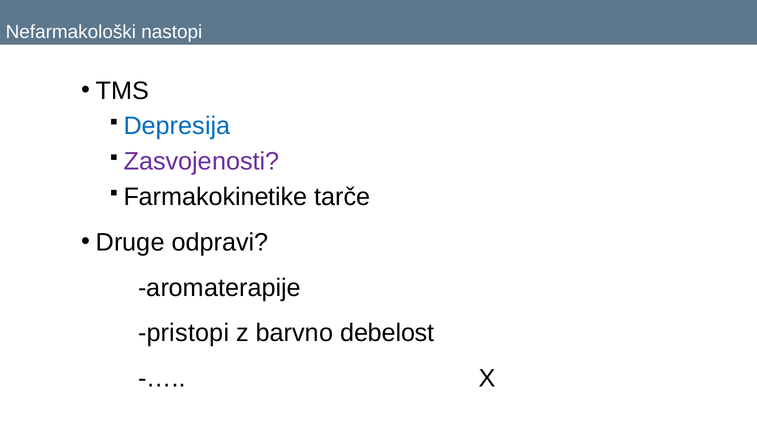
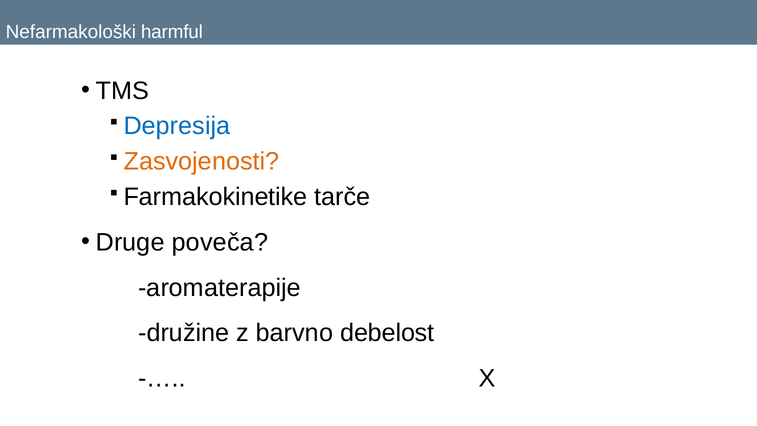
nastopi: nastopi -> harmful
Zasvojenosti colour: purple -> orange
odpravi: odpravi -> poveča
pristopi: pristopi -> družine
